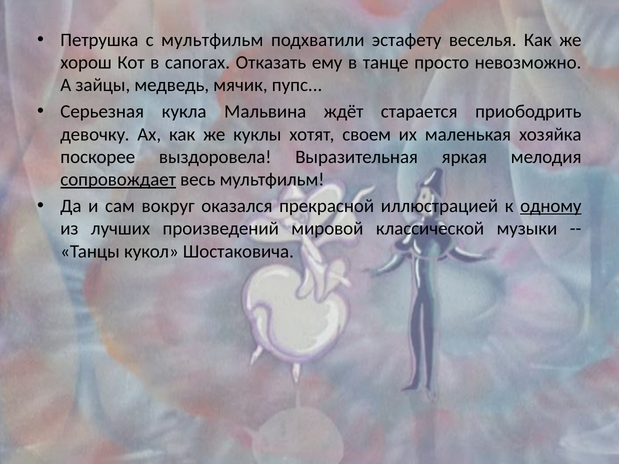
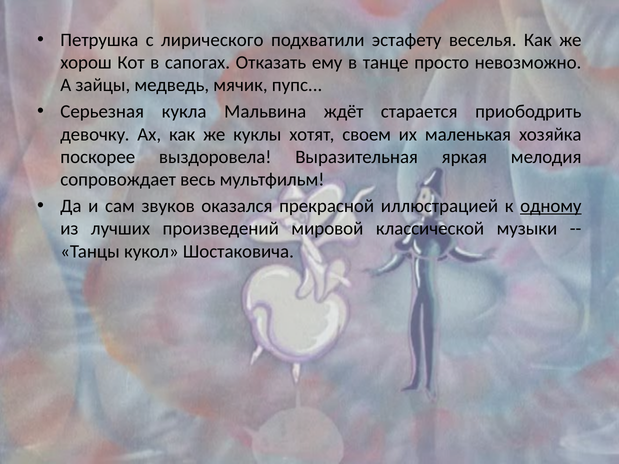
с мультфильм: мультфильм -> лирического
сопровождает underline: present -> none
вокруг: вокруг -> звуков
